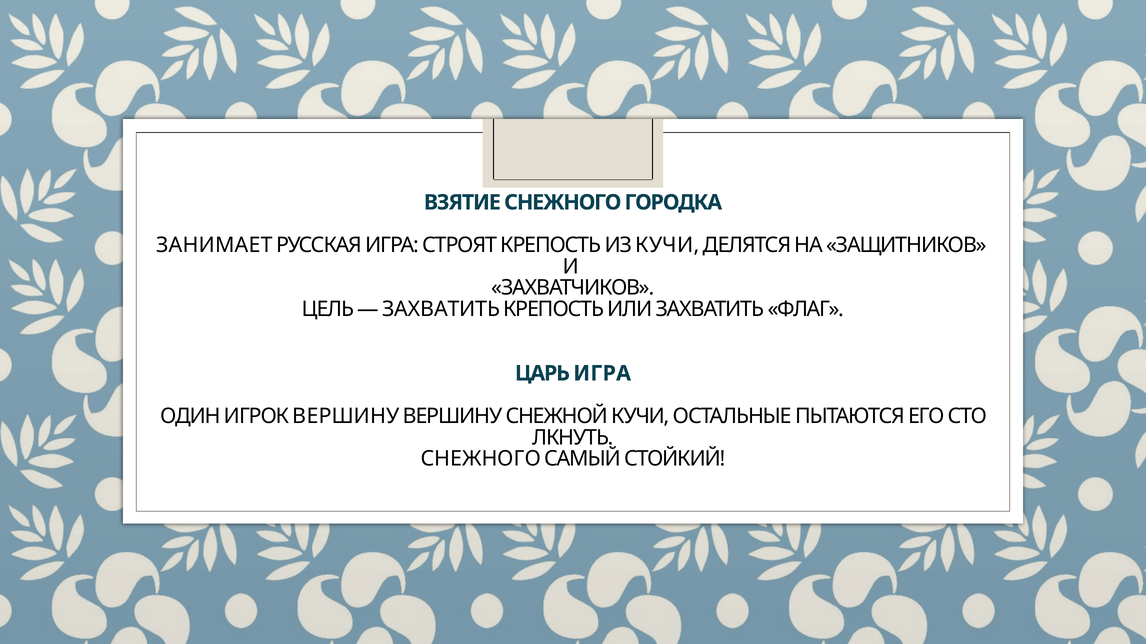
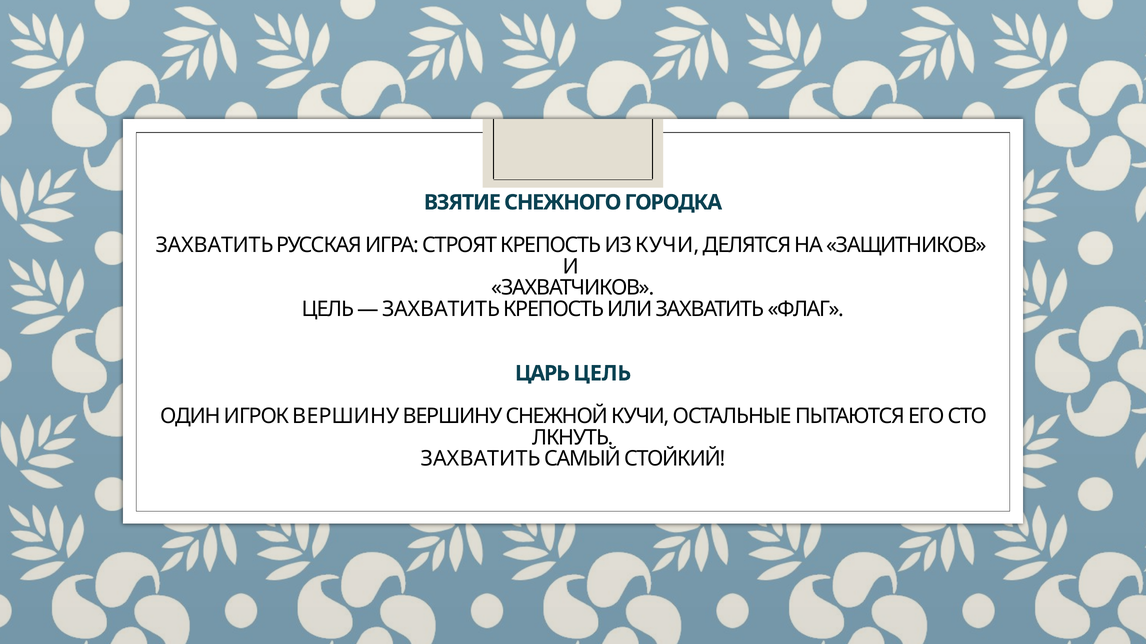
ЗАНИМАЕТ at (214, 245): ЗАНИМАЕТ -> ЗАХВАТИТЬ
ЦАРЬ ИГРА: ИГРА -> ЦЕЛЬ
СНЕЖНОГО at (481, 459): СНЕЖНОГО -> ЗАХВАТИТЬ
